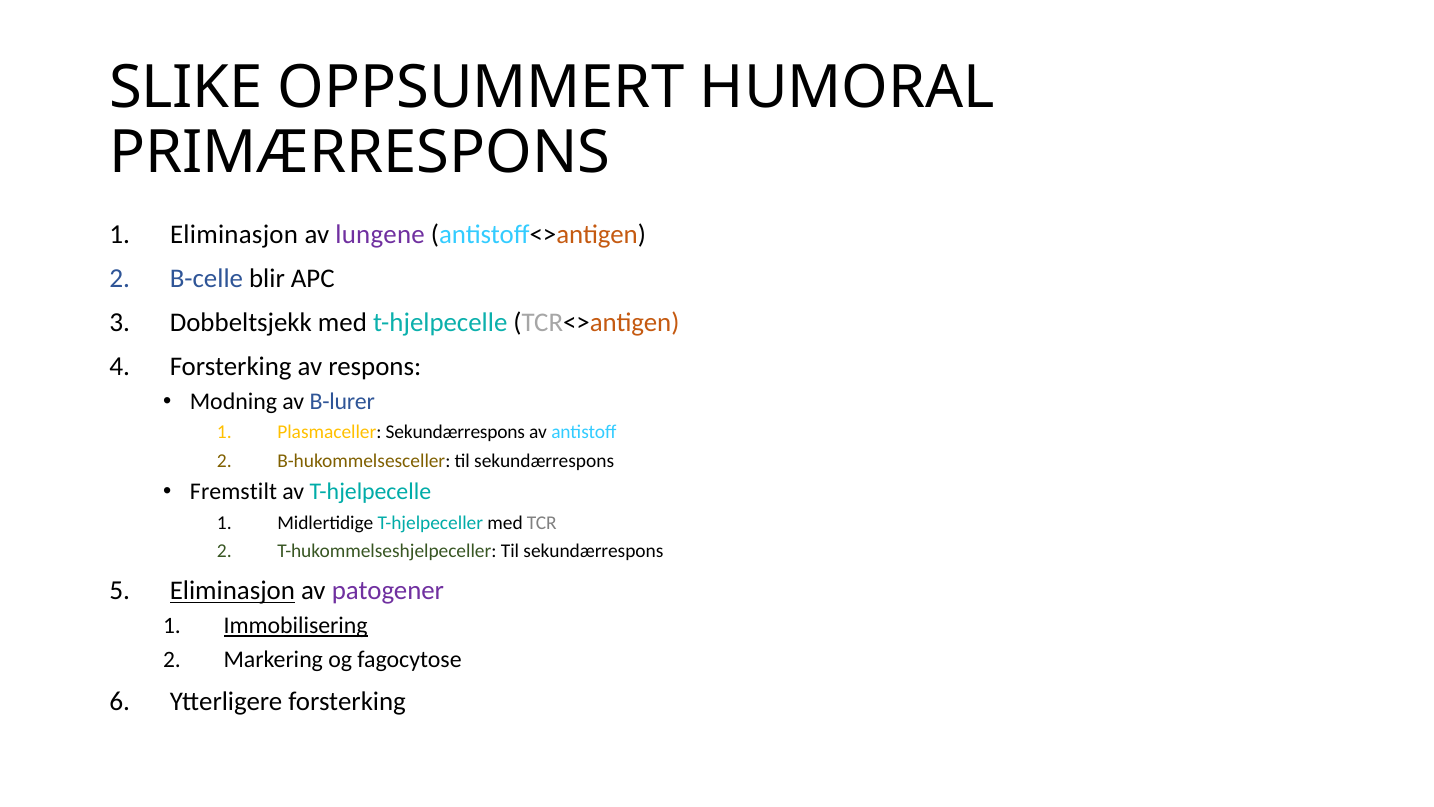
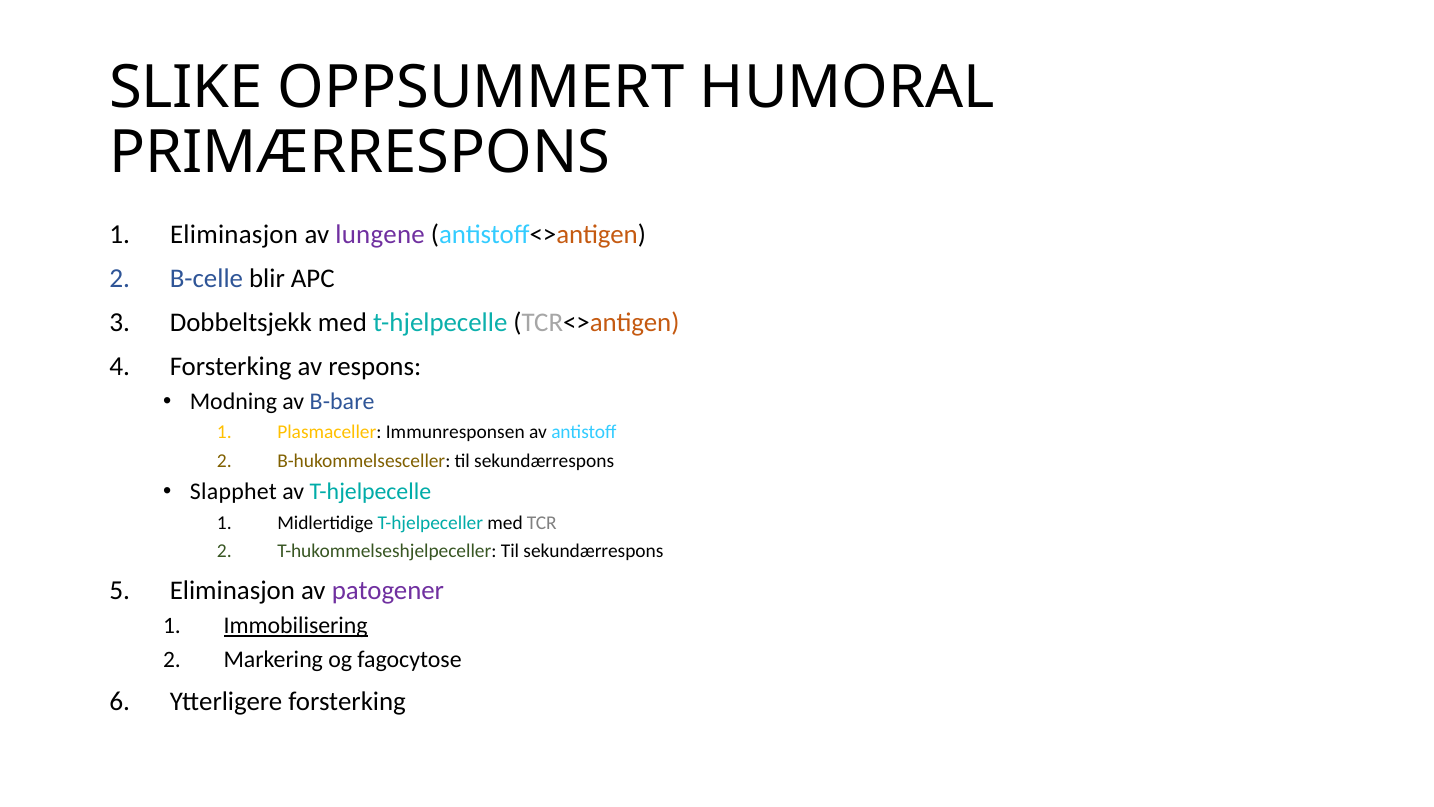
B-lurer: B-lurer -> B-bare
Plasmaceller Sekundærrespons: Sekundærrespons -> Immunresponsen
Fremstilt: Fremstilt -> Slapphet
Eliminasjon at (232, 591) underline: present -> none
